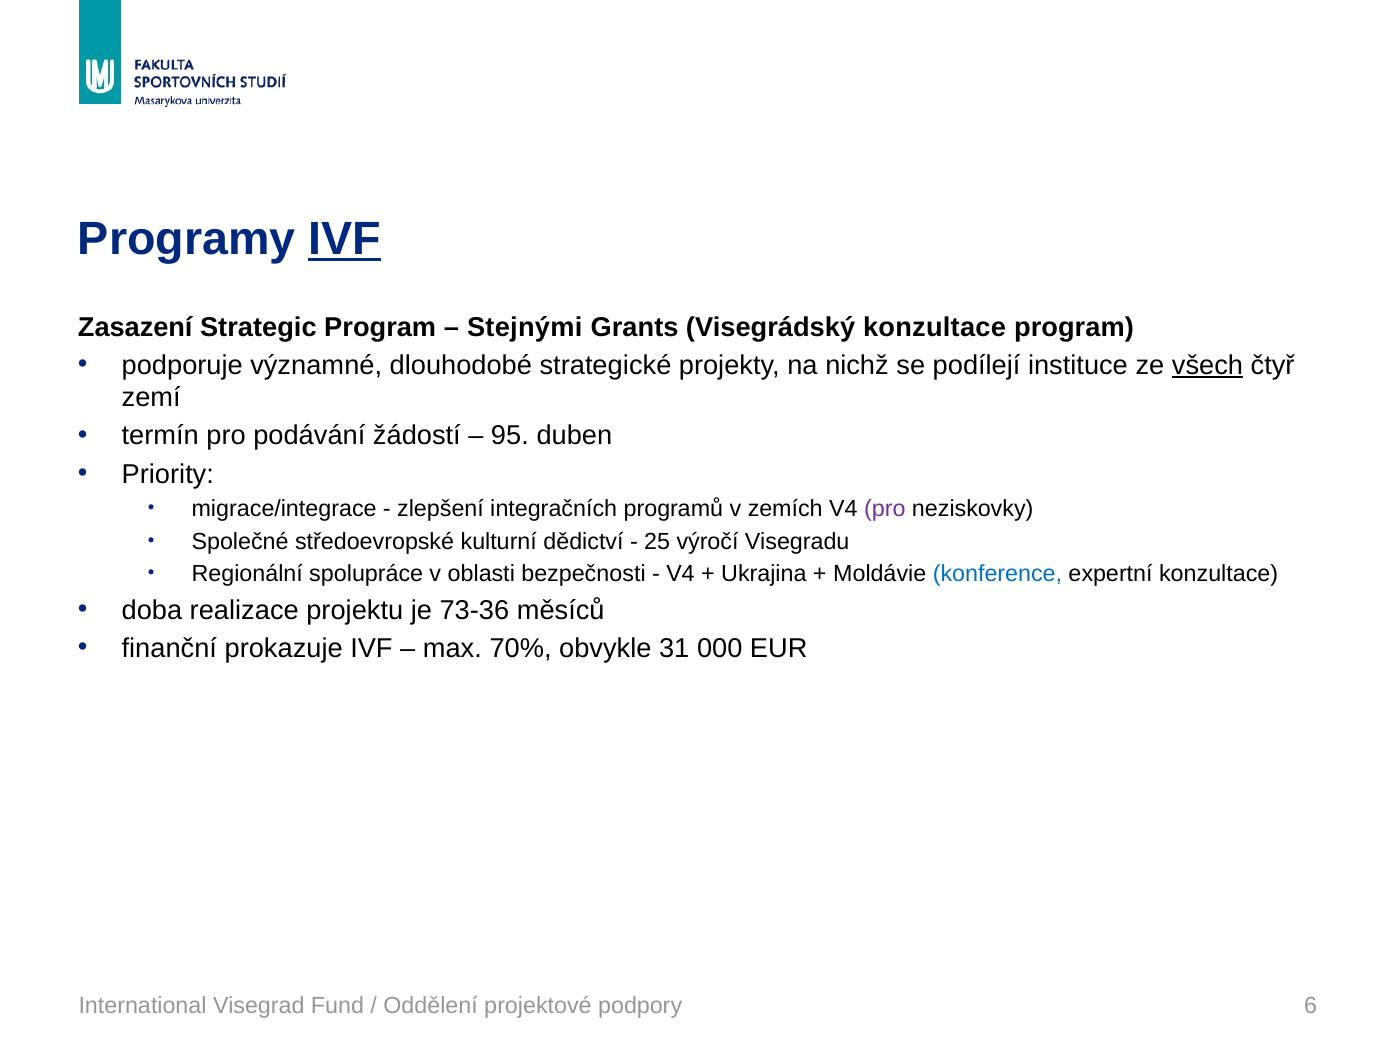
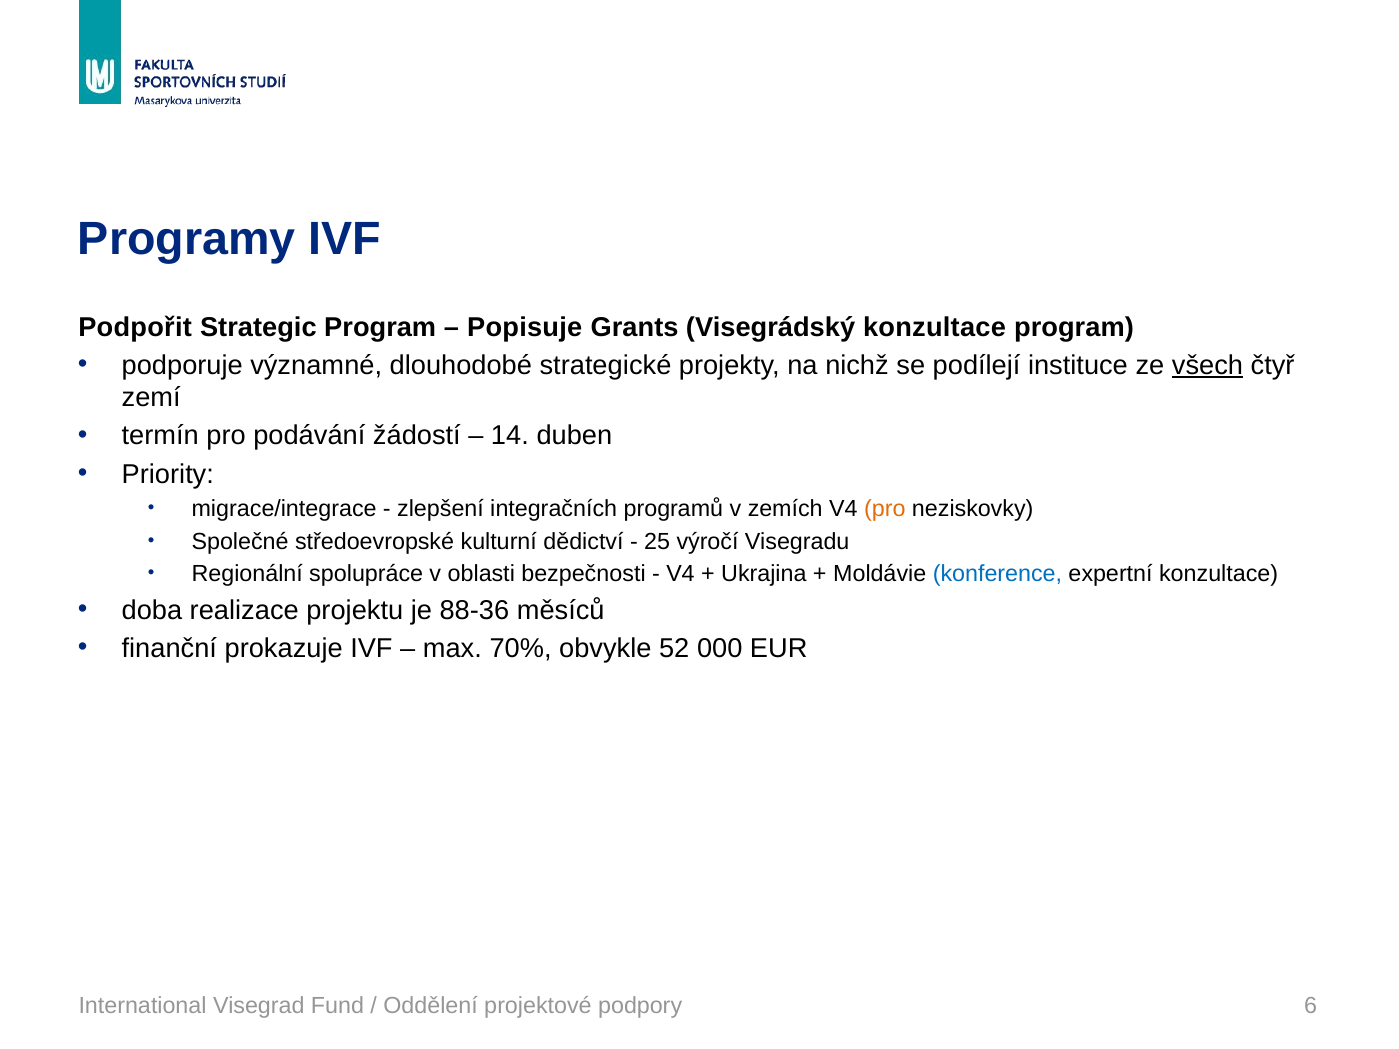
IVF at (345, 240) underline: present -> none
Zasazení: Zasazení -> Podpořit
Stejnými: Stejnými -> Popisuje
95: 95 -> 14
pro at (885, 509) colour: purple -> orange
73-36: 73-36 -> 88-36
31: 31 -> 52
